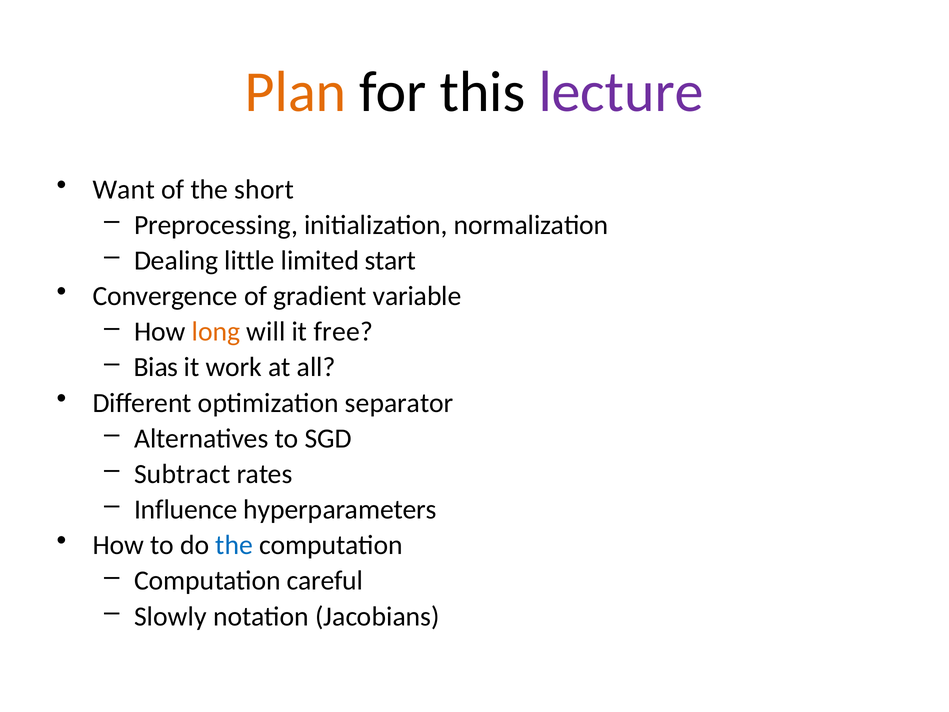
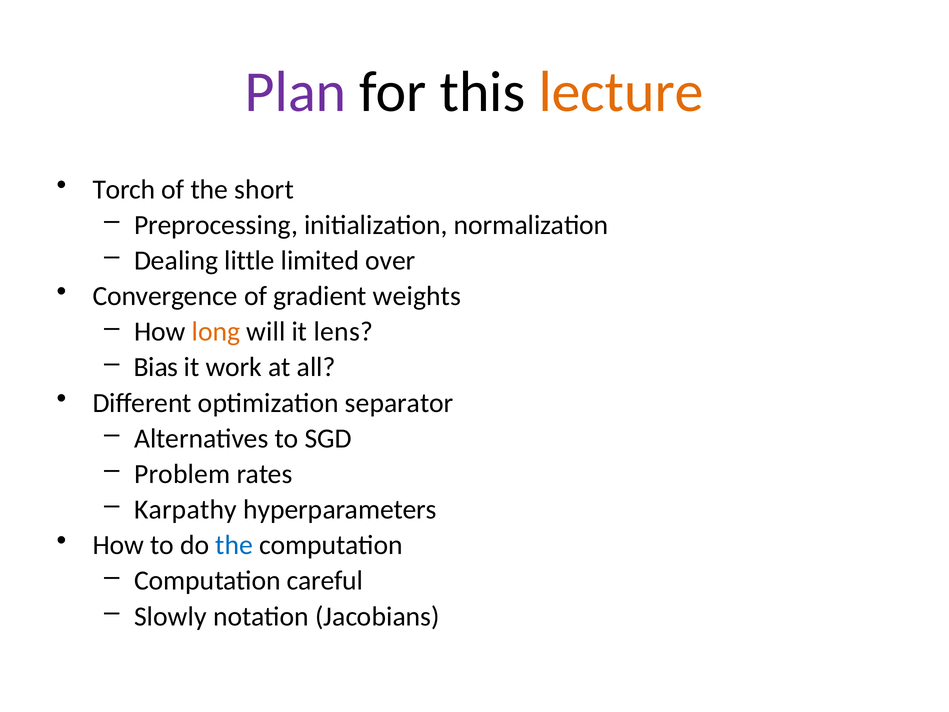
Plan colour: orange -> purple
lecture colour: purple -> orange
Want: Want -> Torch
start: start -> over
variable: variable -> weights
free: free -> lens
Subtract: Subtract -> Problem
Influence: Influence -> Karpathy
